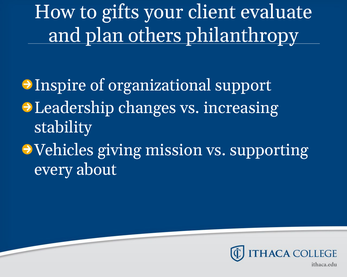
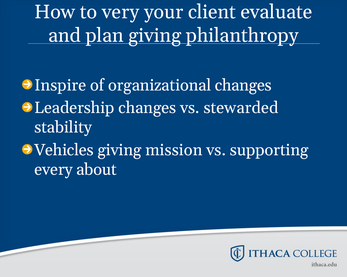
gifts: gifts -> very
plan others: others -> giving
organizational support: support -> changes
increasing: increasing -> stewarded
